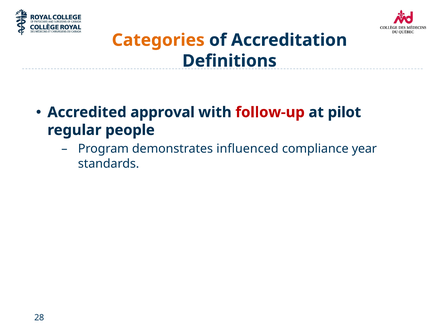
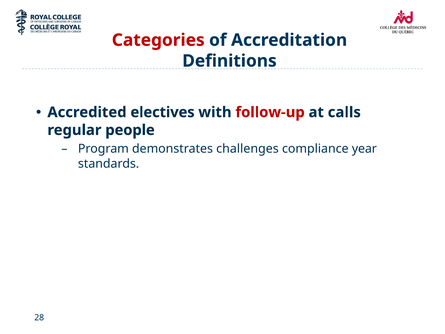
Categories colour: orange -> red
approval: approval -> electives
pilot: pilot -> calls
influenced: influenced -> challenges
